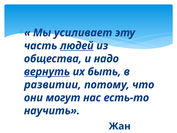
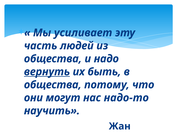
людей underline: present -> none
развитии at (53, 85): развитии -> общества
есть-то: есть-то -> надо-то
